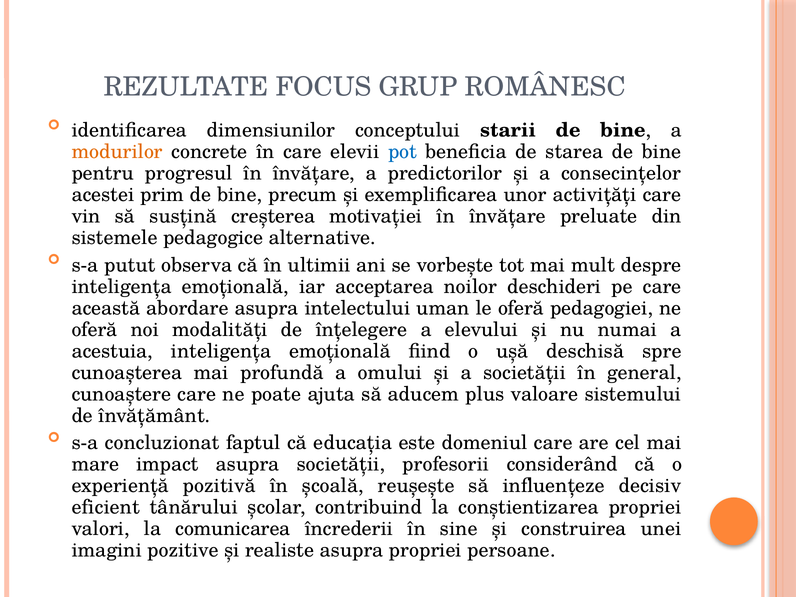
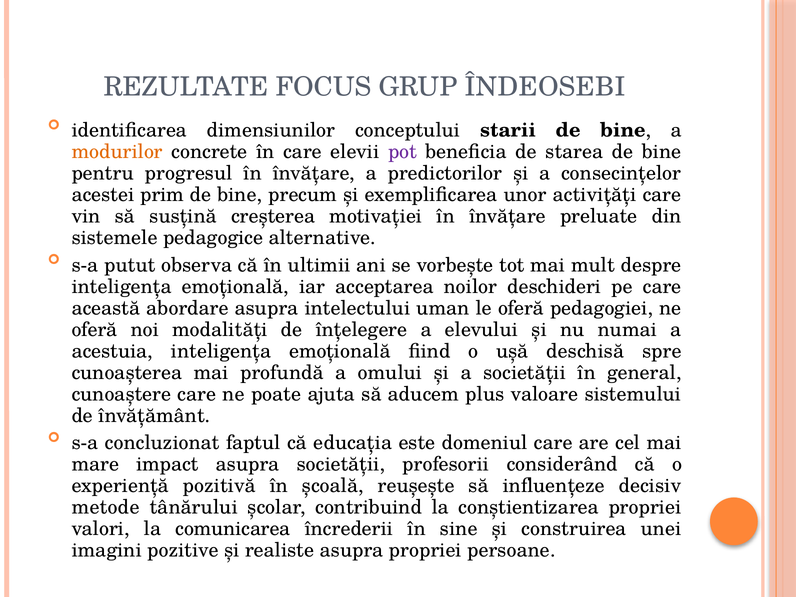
ROMÂNESC: ROMÂNESC -> ÎNDEOSEBI
pot colour: blue -> purple
eficient: eficient -> metode
